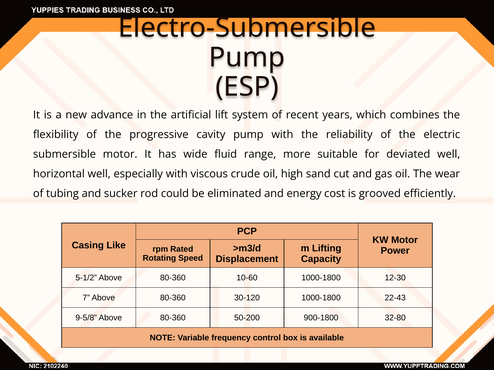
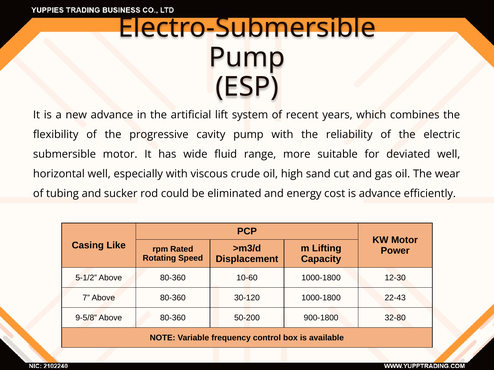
is grooved: grooved -> advance
